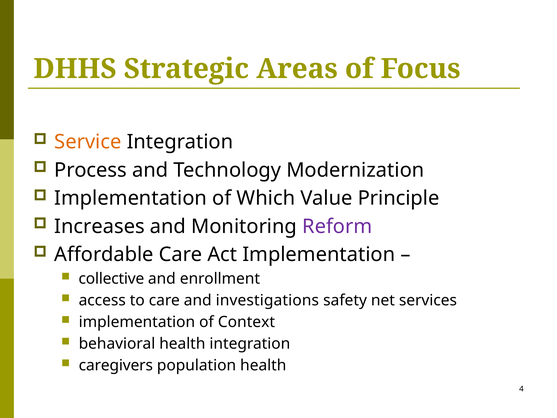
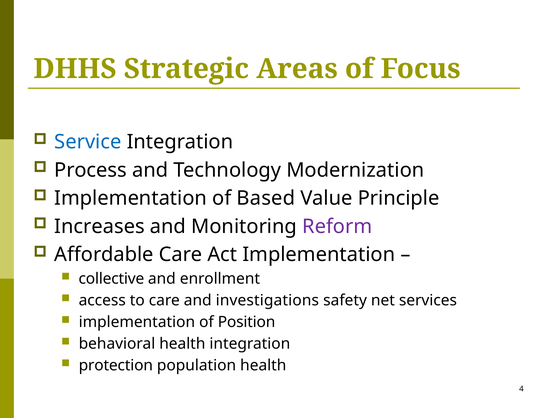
Service colour: orange -> blue
Which: Which -> Based
Context: Context -> Position
caregivers: caregivers -> protection
